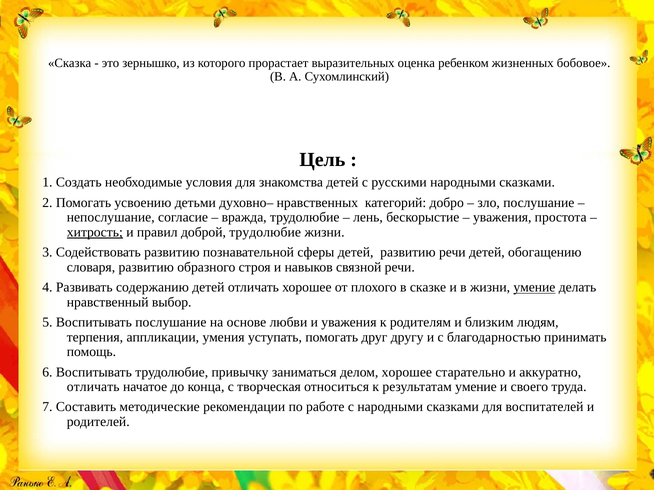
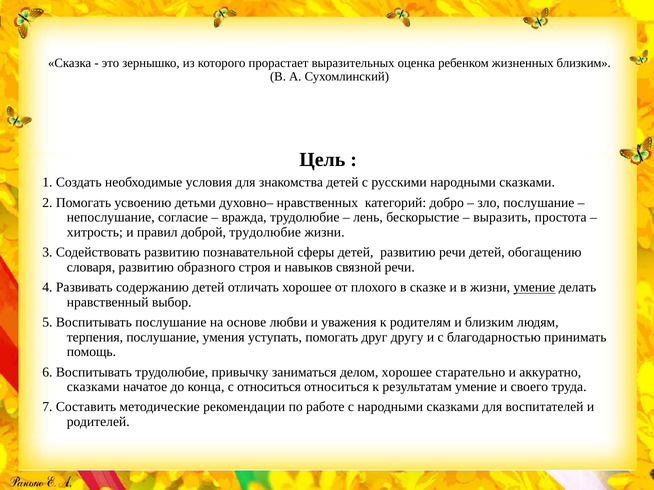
жизненных бобовое: бобовое -> близким
уважения at (502, 218): уважения -> выразить
хитрость underline: present -> none
терпения аппликации: аппликации -> послушание
отличать at (93, 387): отличать -> сказками
с творческая: творческая -> относиться
